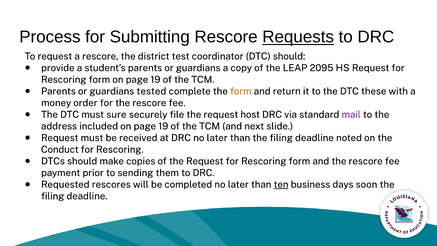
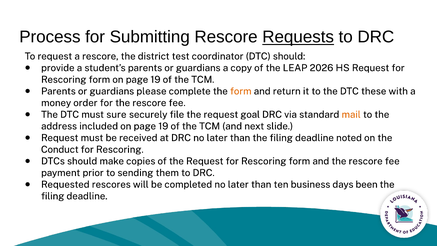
2095: 2095 -> 2026
tested: tested -> please
host: host -> goal
mail colour: purple -> orange
ten underline: present -> none
soon: soon -> been
